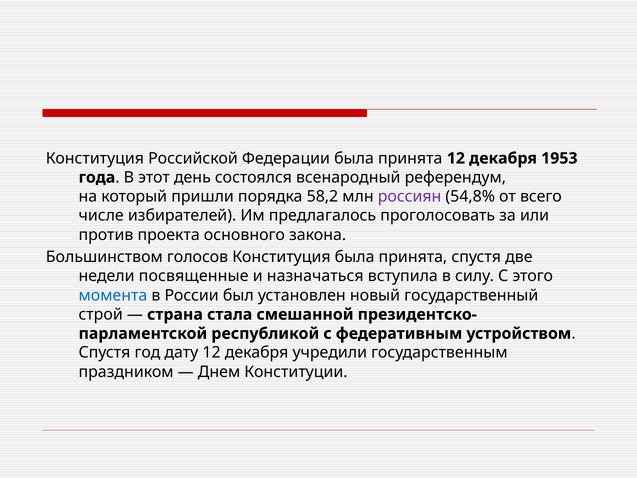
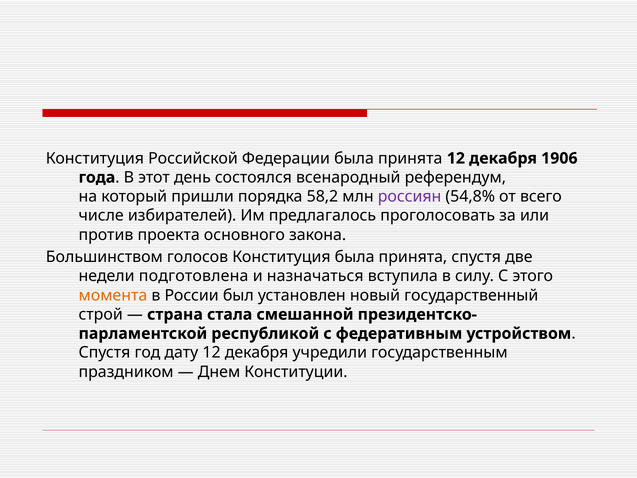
1953: 1953 -> 1906
посвященные: посвященные -> подготовлена
момента colour: blue -> orange
